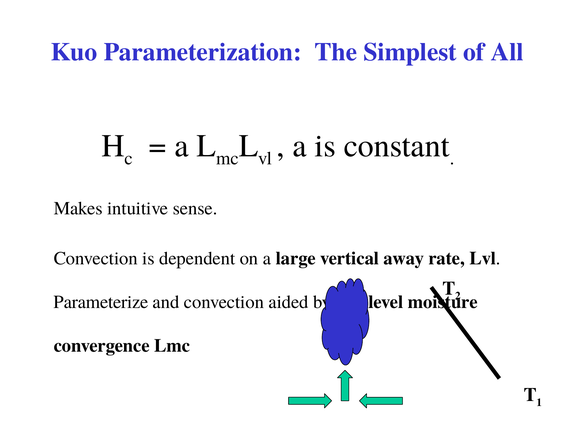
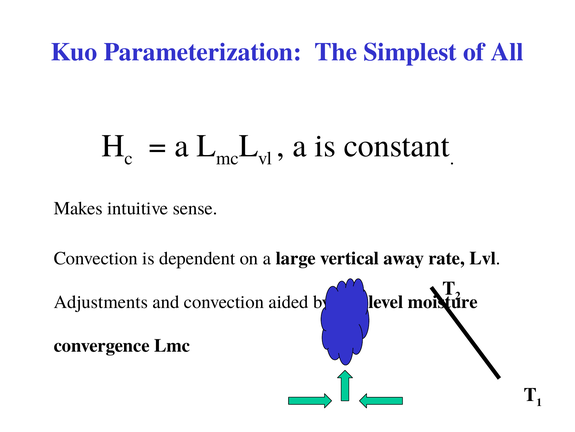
Parameterize: Parameterize -> Adjustments
